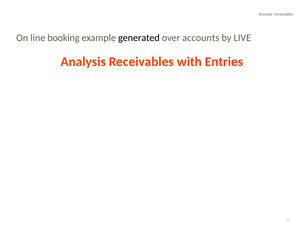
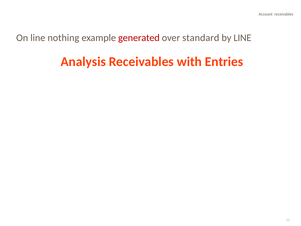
booking: booking -> nothing
generated colour: black -> red
accounts: accounts -> standard
by LIVE: LIVE -> LINE
